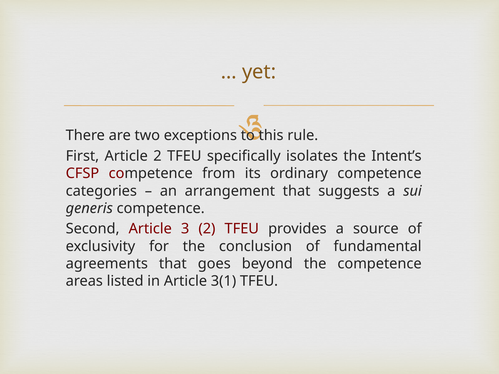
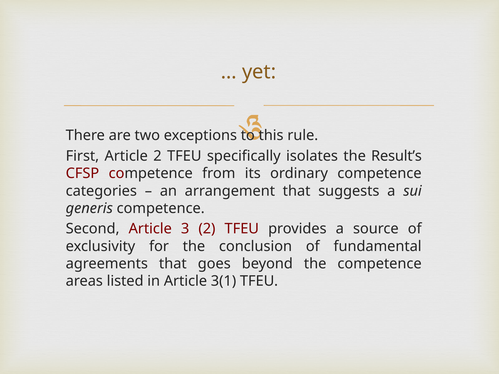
Intent’s: Intent’s -> Result’s
